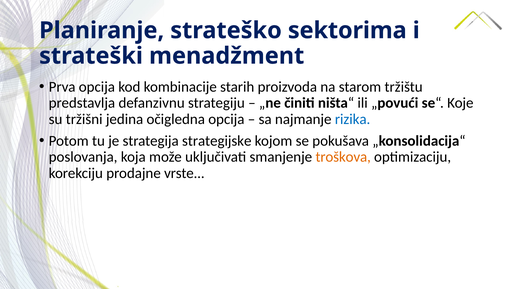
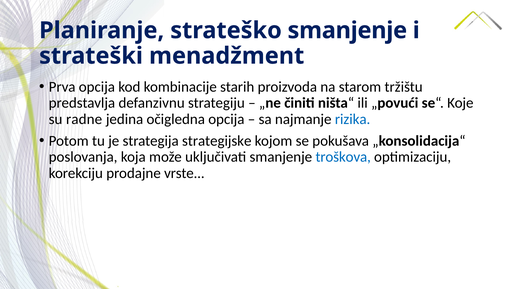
strateško sektorima: sektorima -> smanjenje
tržišni: tržišni -> radne
troškova colour: orange -> blue
